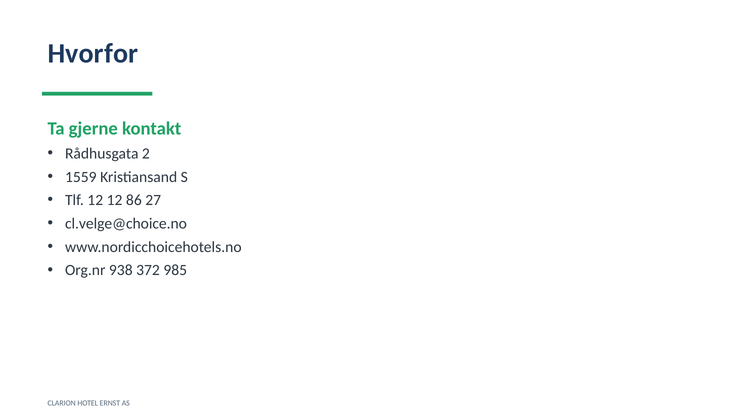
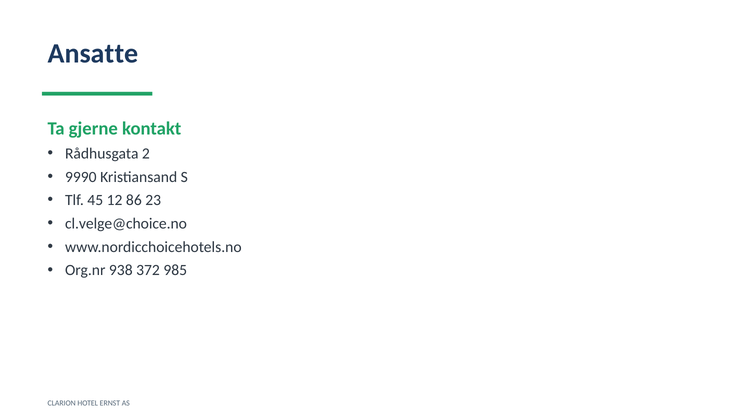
Hvorfor: Hvorfor -> Ansatte
1559: 1559 -> 9990
Tlf 12: 12 -> 45
27: 27 -> 23
